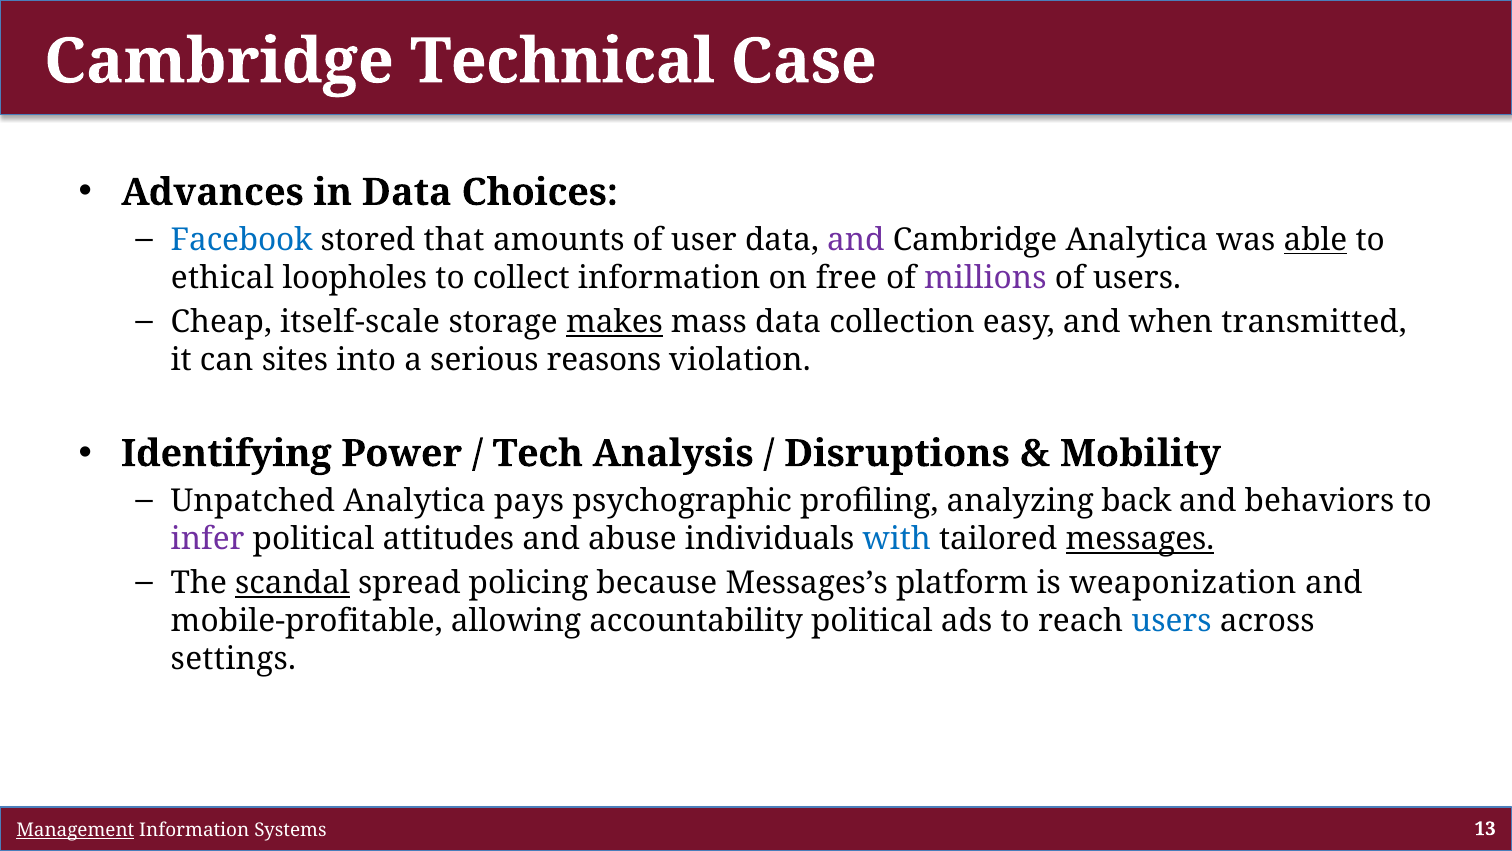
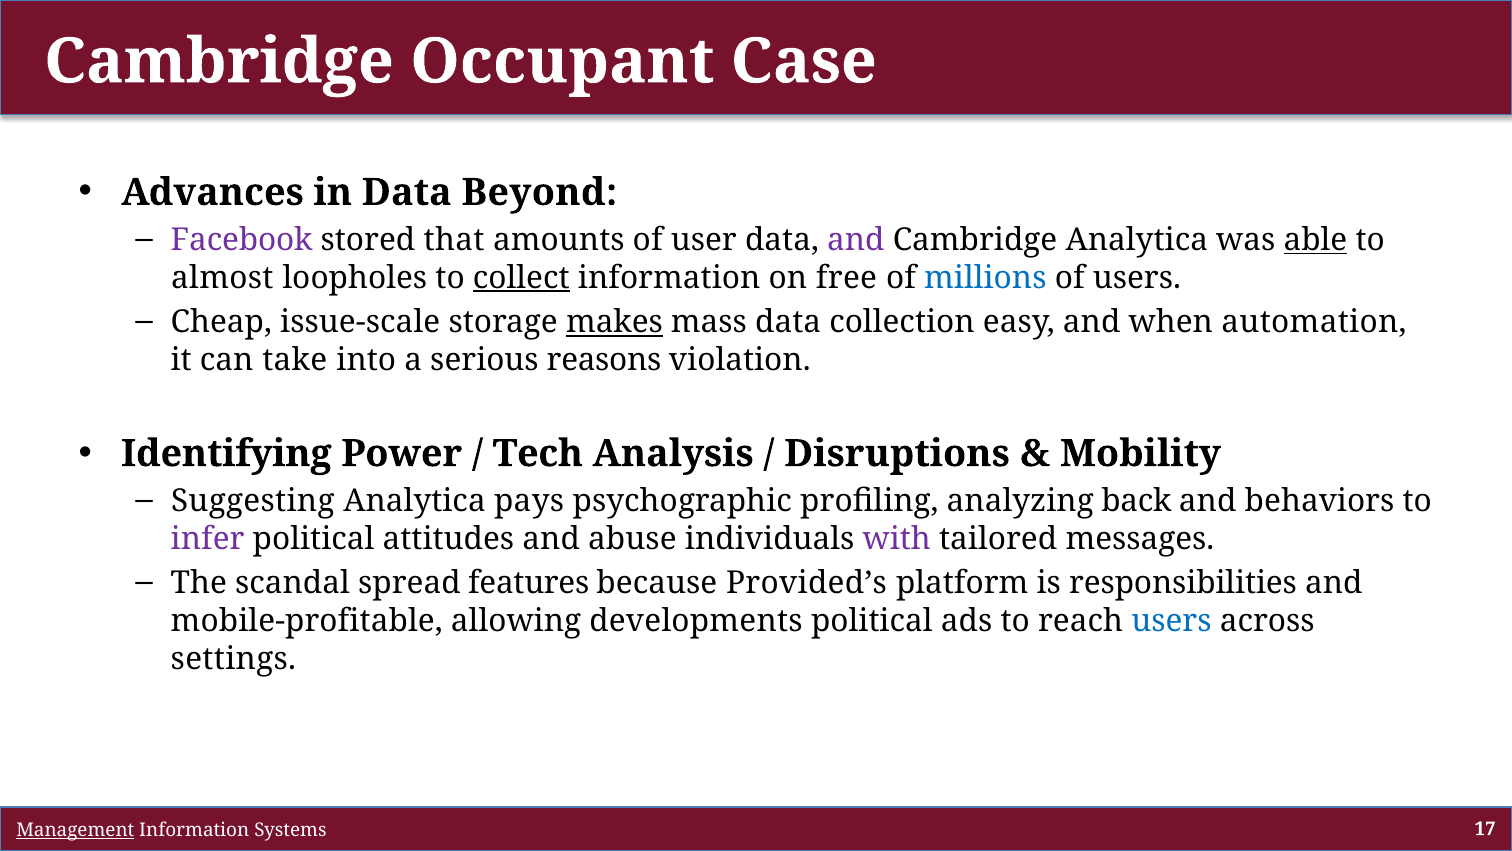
Technical: Technical -> Occupant
Choices: Choices -> Beyond
Facebook colour: blue -> purple
ethical: ethical -> almost
collect underline: none -> present
millions colour: purple -> blue
itself-scale: itself-scale -> issue-scale
transmitted: transmitted -> automation
sites: sites -> take
Unpatched: Unpatched -> Suggesting
with colour: blue -> purple
messages underline: present -> none
scandal underline: present -> none
policing: policing -> features
Messages’s: Messages’s -> Provided’s
weaponization: weaponization -> responsibilities
accountability: accountability -> developments
13: 13 -> 17
